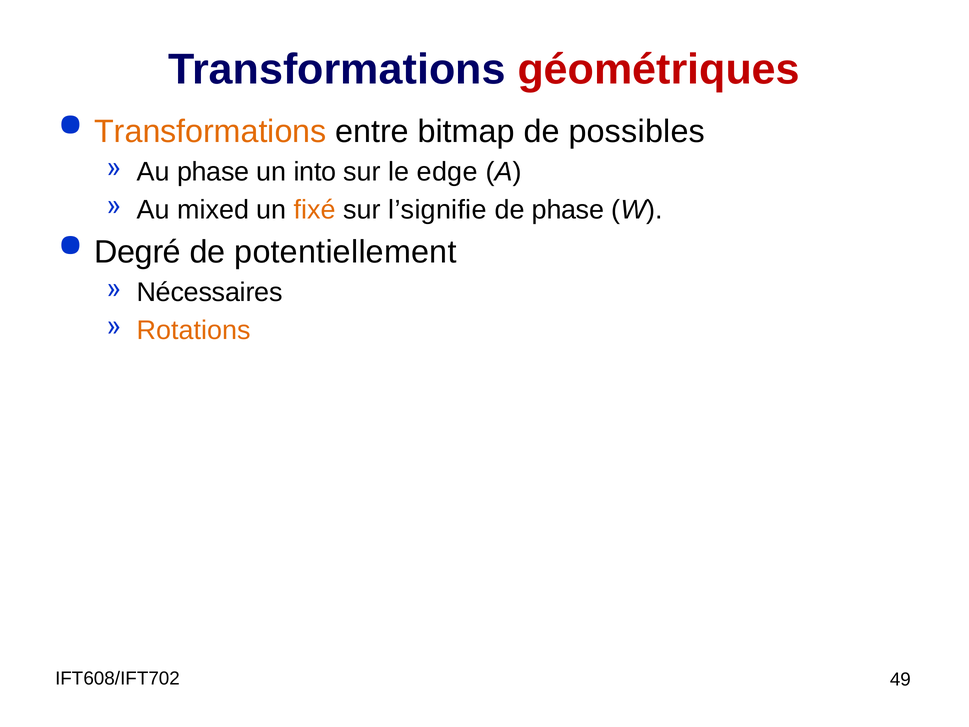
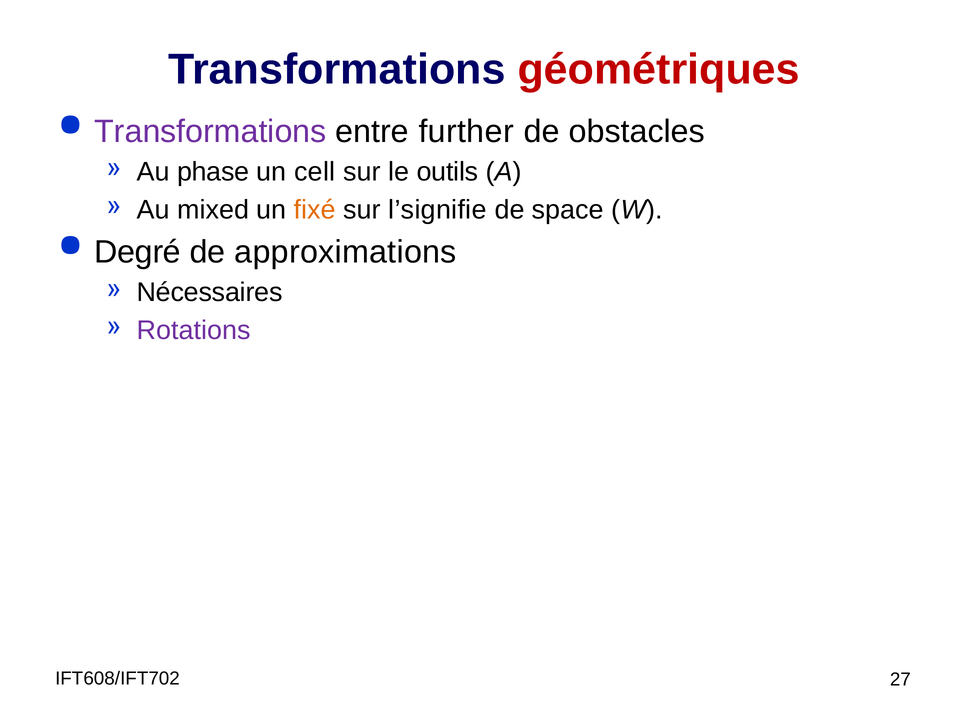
Transformations at (210, 131) colour: orange -> purple
bitmap: bitmap -> further
possibles: possibles -> obstacles
into: into -> cell
edge: edge -> outils
de phase: phase -> space
potentiellement: potentiellement -> approximations
Rotations colour: orange -> purple
49: 49 -> 27
